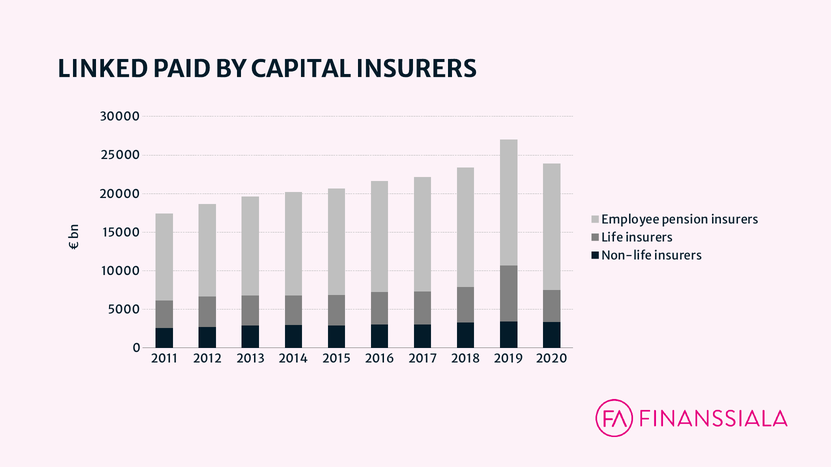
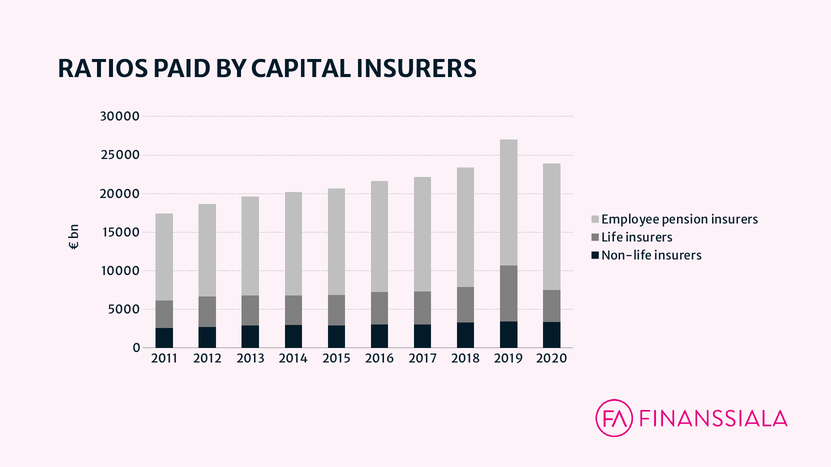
LINKED: LINKED -> RATIOS
